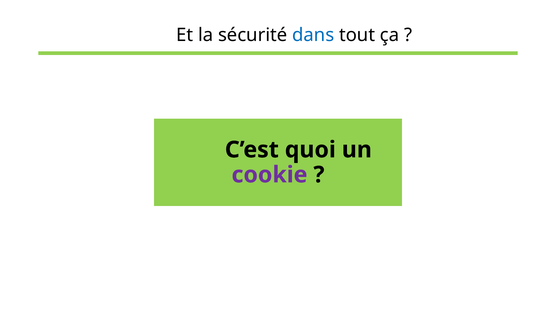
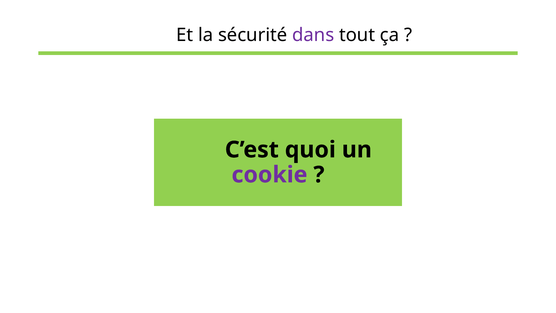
dans colour: blue -> purple
